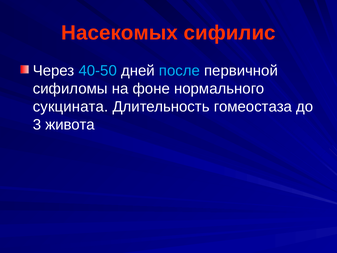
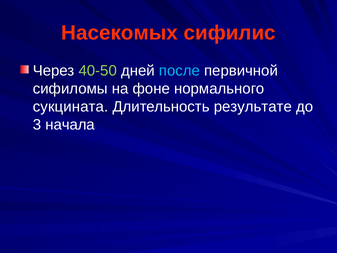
40-50 colour: light blue -> light green
гомеостаза: гомеостаза -> результате
живота: живота -> начала
